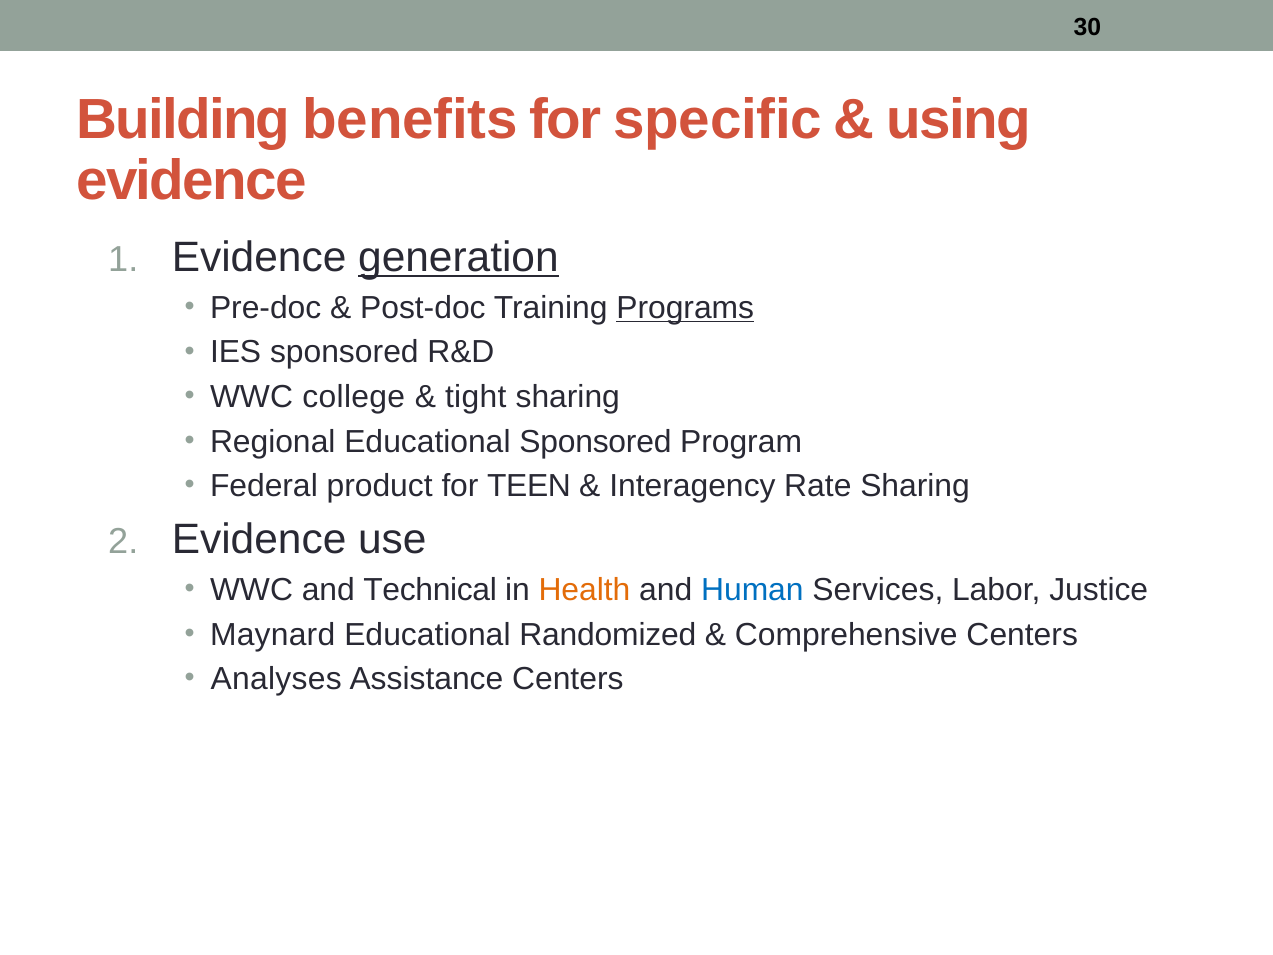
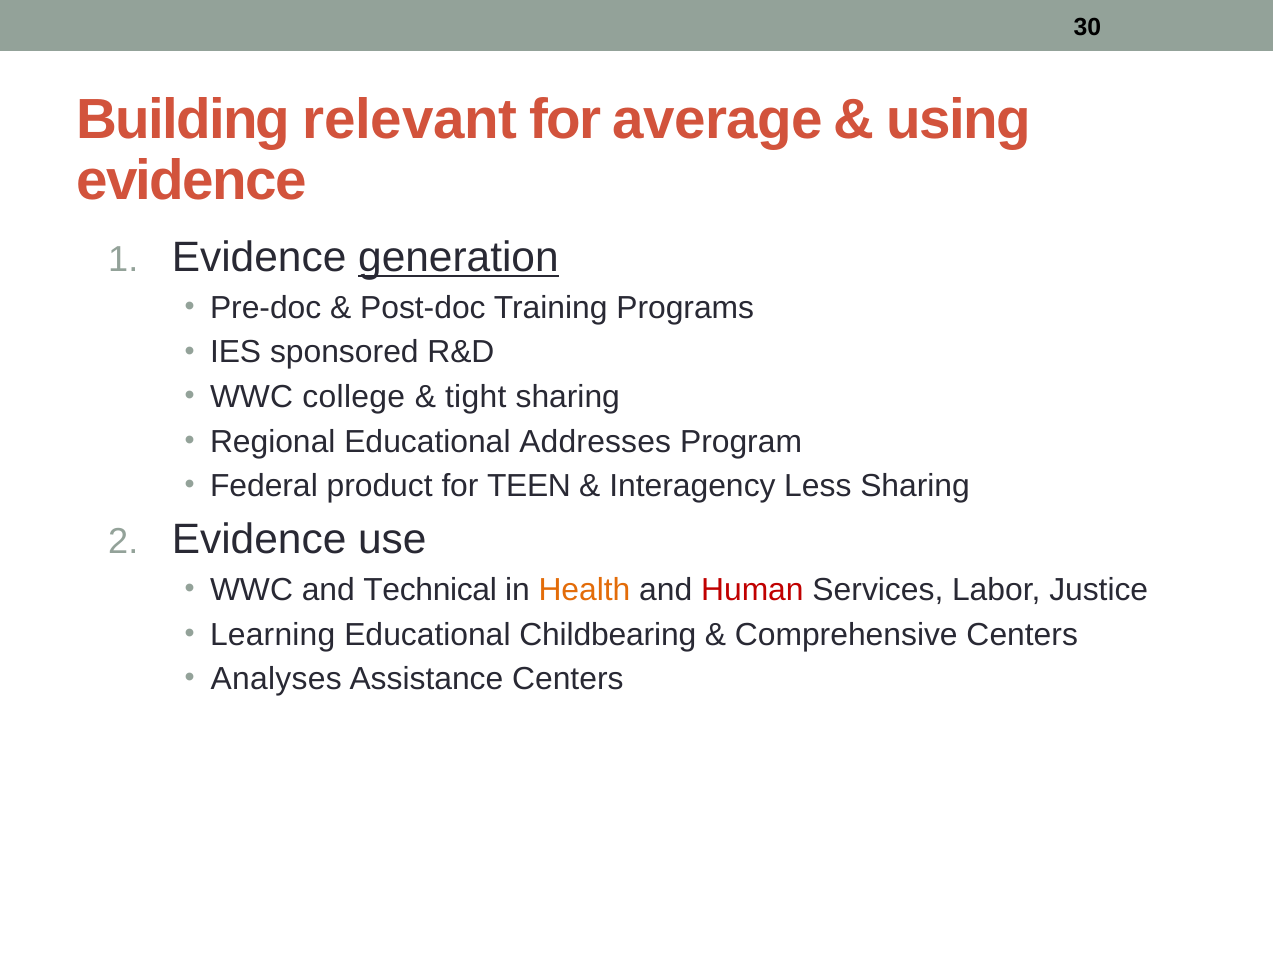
benefits: benefits -> relevant
specific: specific -> average
Programs underline: present -> none
Educational Sponsored: Sponsored -> Addresses
Rate: Rate -> Less
Human colour: blue -> red
Maynard: Maynard -> Learning
Randomized: Randomized -> Childbearing
